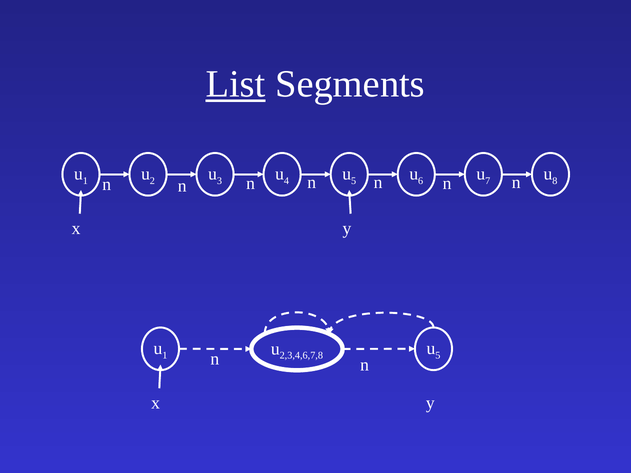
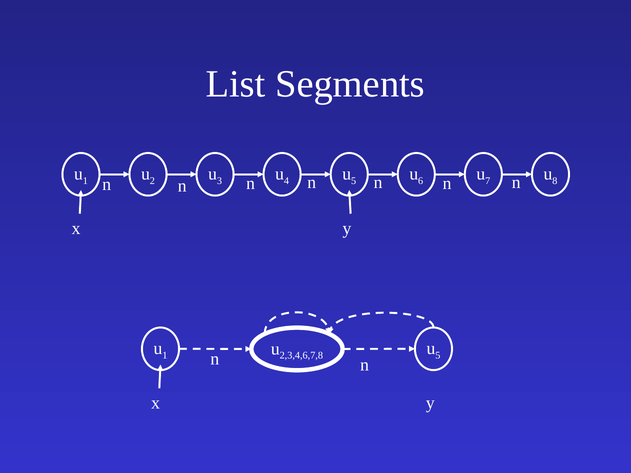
List underline: present -> none
